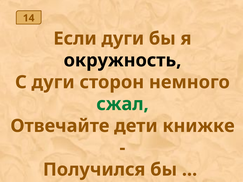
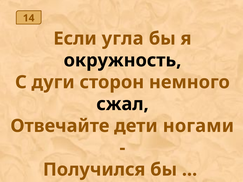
Если дуги: дуги -> угла
сжал colour: green -> black
книжке: книжке -> ногами
